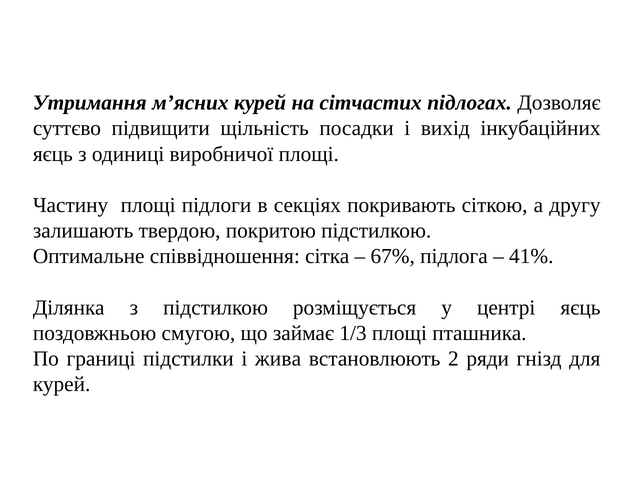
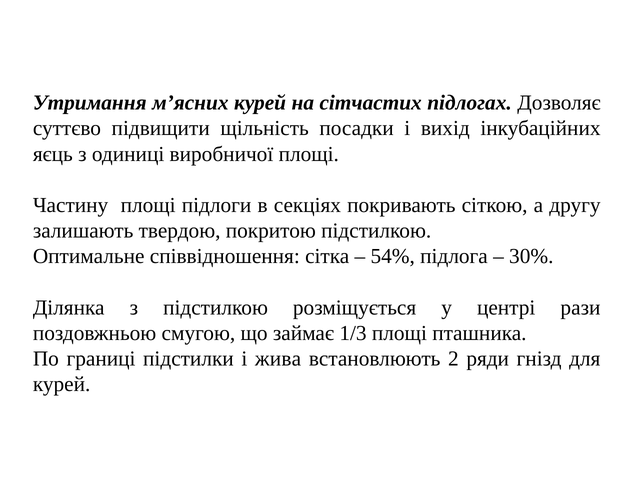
67%: 67% -> 54%
41%: 41% -> 30%
центрі яєць: яєць -> рази
